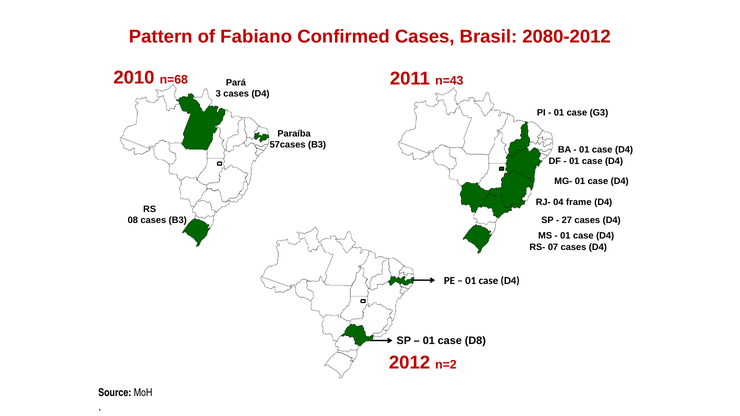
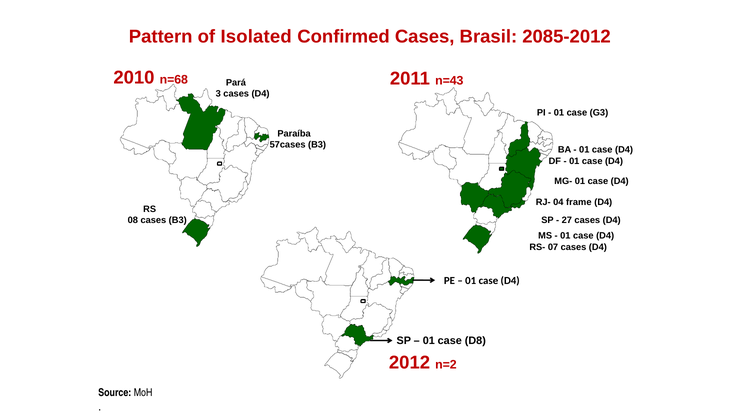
Fabiano: Fabiano -> Isolated
2080-2012: 2080-2012 -> 2085-2012
